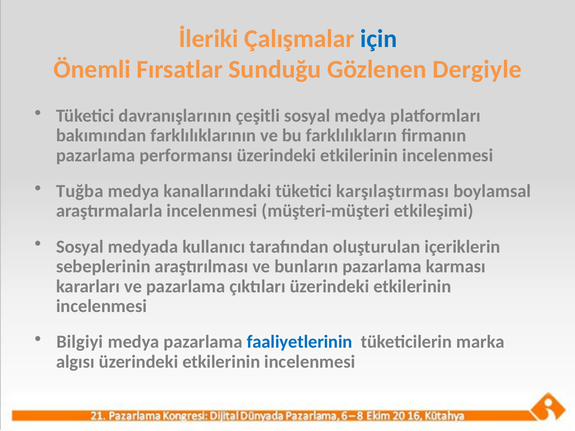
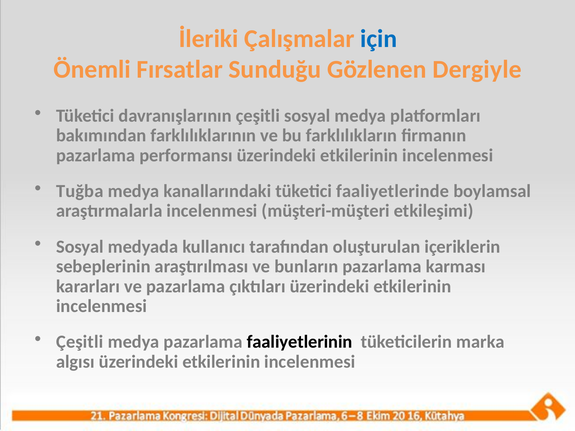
karşılaştırması: karşılaştırması -> faaliyetlerinde
Bilgiyi at (80, 342): Bilgiyi -> Çeşitli
faaliyetlerinin colour: blue -> black
